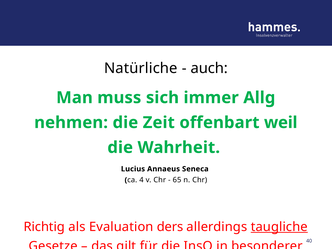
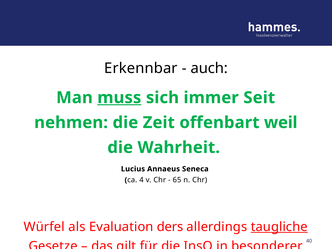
Natürliche: Natürliche -> Erkennbar
muss underline: none -> present
Allg: Allg -> Seit
Richtig: Richtig -> Würfel
